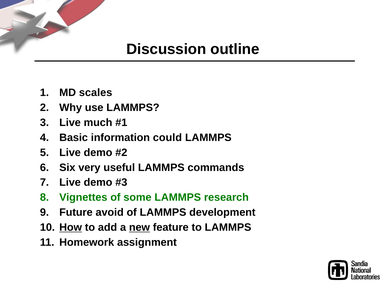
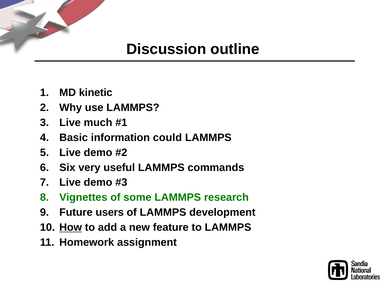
scales: scales -> kinetic
avoid: avoid -> users
new underline: present -> none
